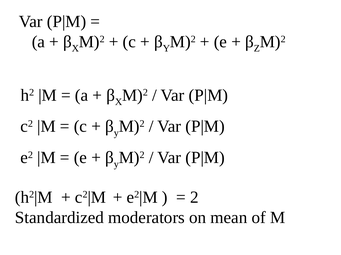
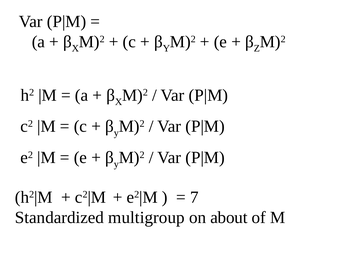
2: 2 -> 7
moderators: moderators -> multigroup
mean: mean -> about
